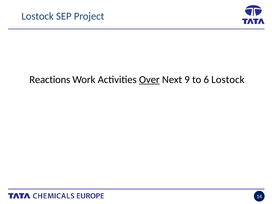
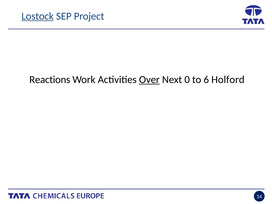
Lostock at (38, 16) underline: none -> present
9: 9 -> 0
6 Lostock: Lostock -> Holford
